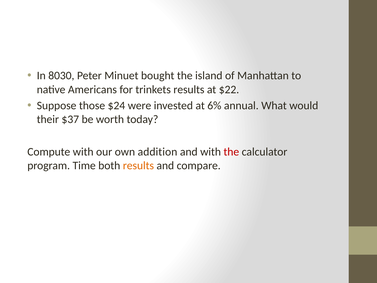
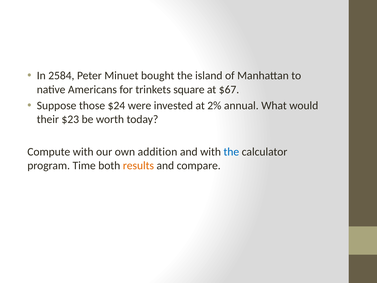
8030: 8030 -> 2584
trinkets results: results -> square
$22: $22 -> $67
6%: 6% -> 2%
$37: $37 -> $23
the at (231, 152) colour: red -> blue
